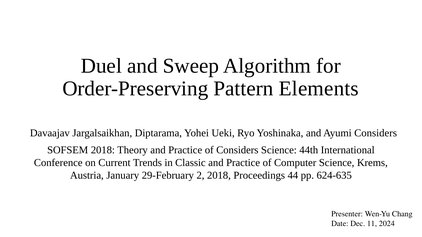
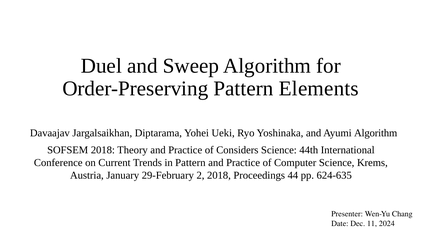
Ayumi Considers: Considers -> Algorithm
in Classic: Classic -> Pattern
